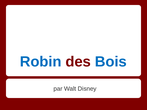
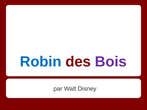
Bois colour: blue -> purple
